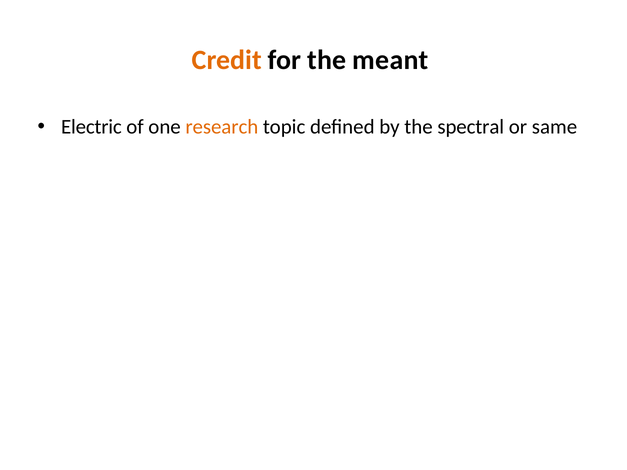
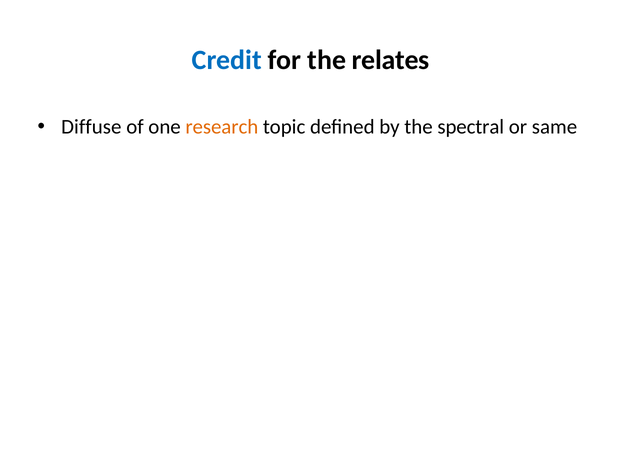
Credit colour: orange -> blue
meant: meant -> relates
Electric: Electric -> Diffuse
